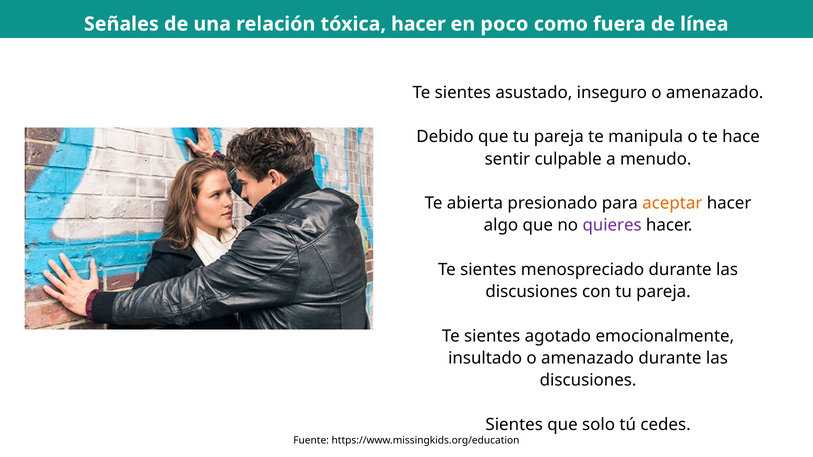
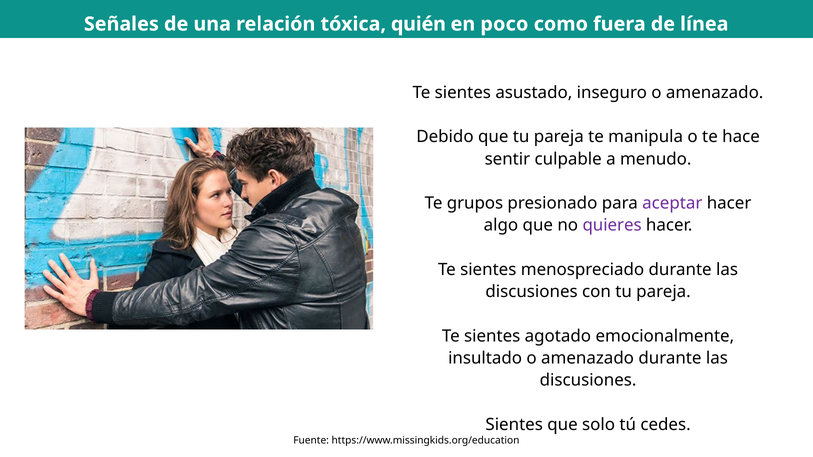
tóxica hacer: hacer -> quién
abierta: abierta -> grupos
aceptar colour: orange -> purple
